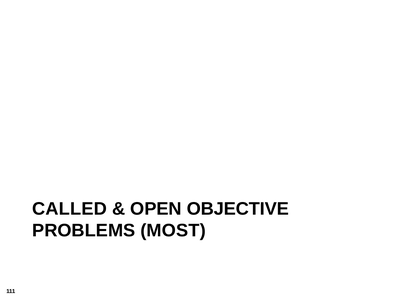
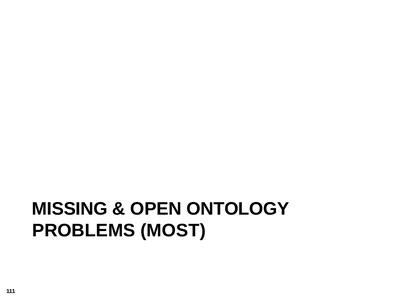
CALLED: CALLED -> MISSING
OBJECTIVE: OBJECTIVE -> ONTOLOGY
